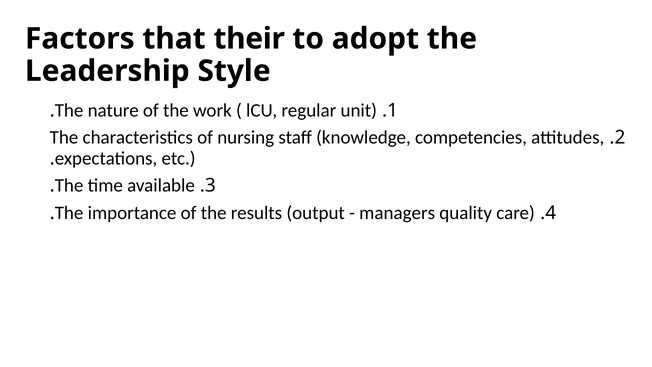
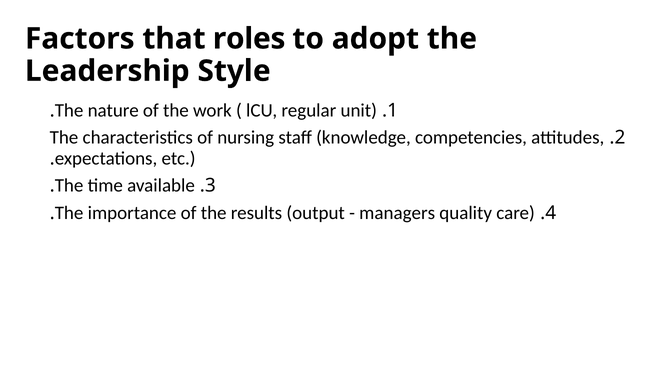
their: their -> roles
